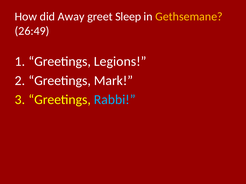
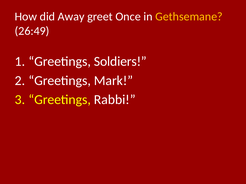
Sleep: Sleep -> Once
Legions: Legions -> Soldiers
Rabbi colour: light blue -> white
